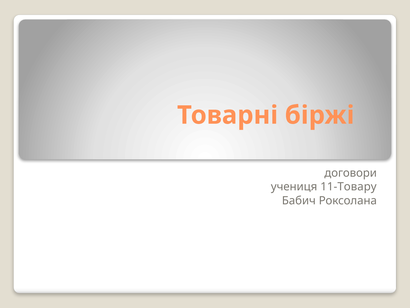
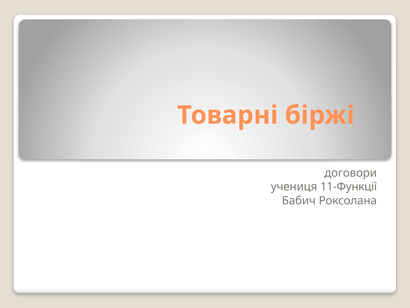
11-Товару: 11-Товару -> 11-Функції
